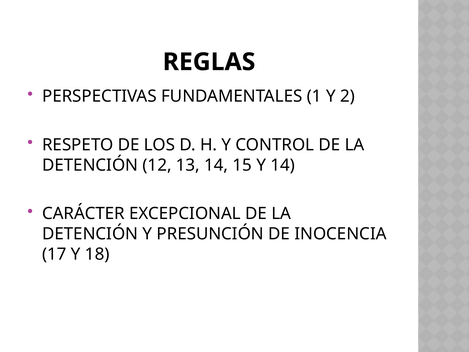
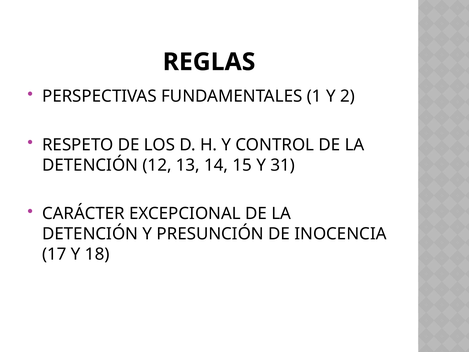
Y 14: 14 -> 31
